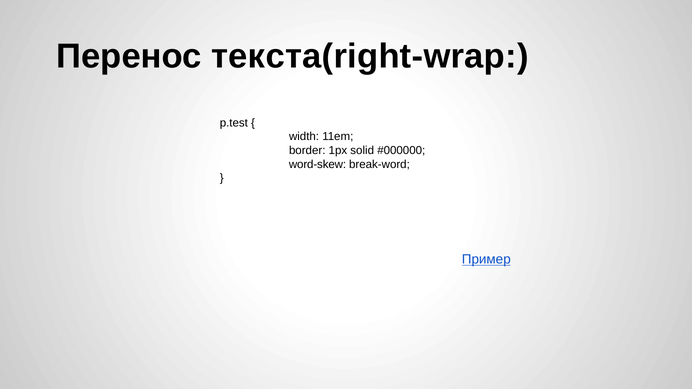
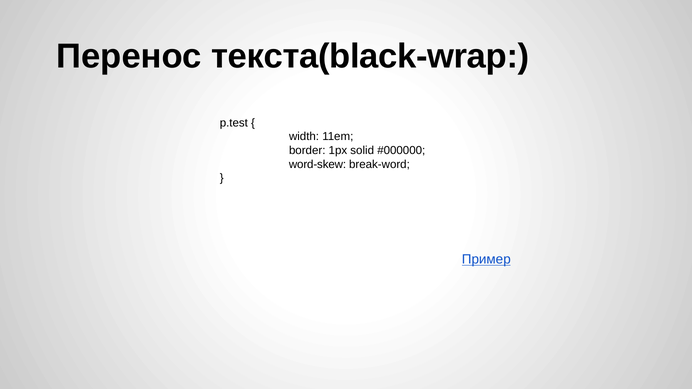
текста(right-wrap: текста(right-wrap -> текста(black-wrap
